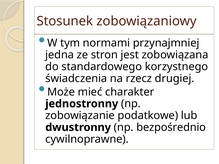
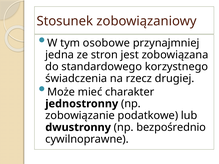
normami: normami -> osobowe
